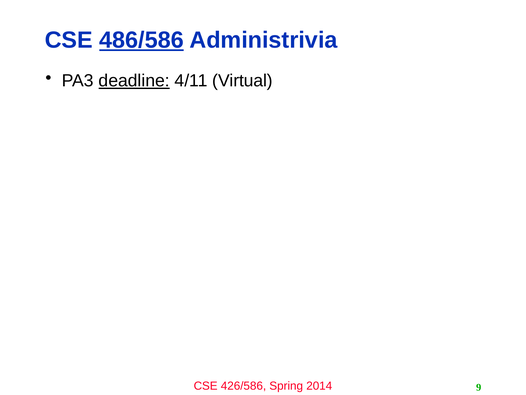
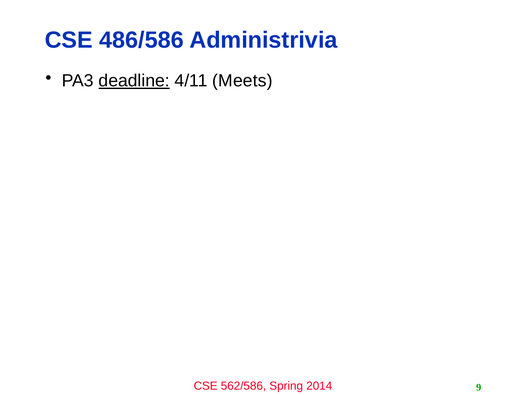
486/586 underline: present -> none
Virtual: Virtual -> Meets
426/586: 426/586 -> 562/586
